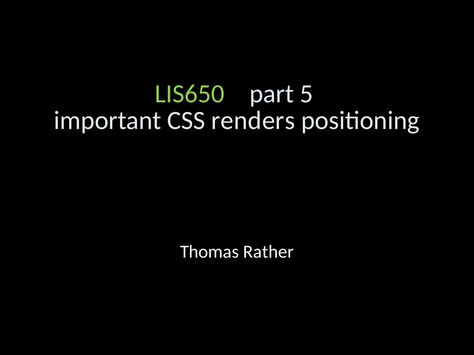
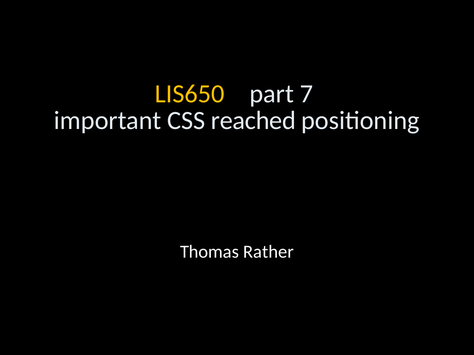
LIS650 colour: light green -> yellow
5: 5 -> 7
renders: renders -> reached
